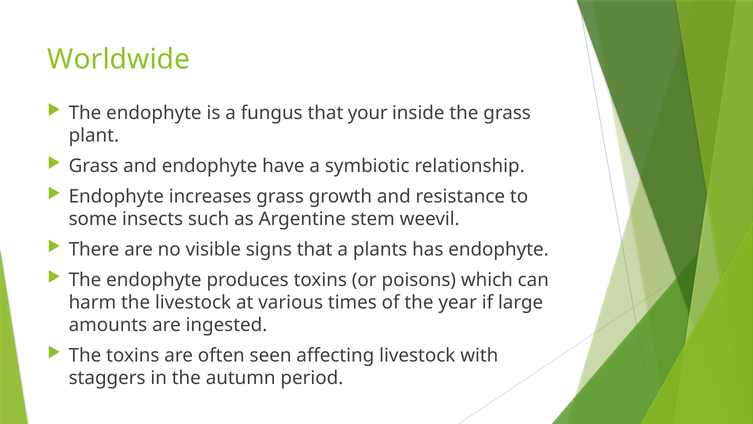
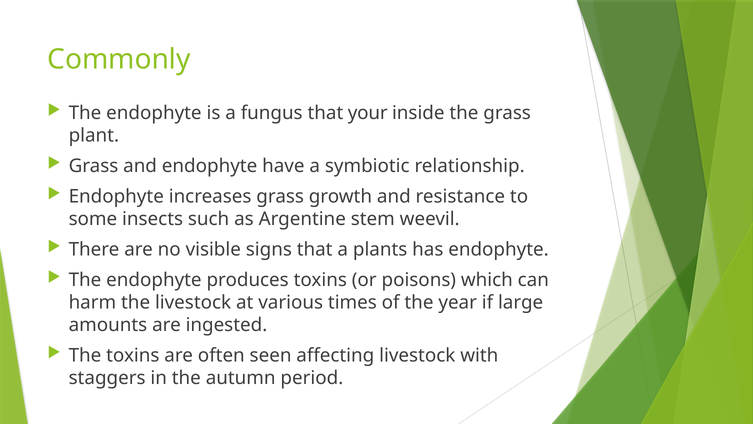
Worldwide: Worldwide -> Commonly
